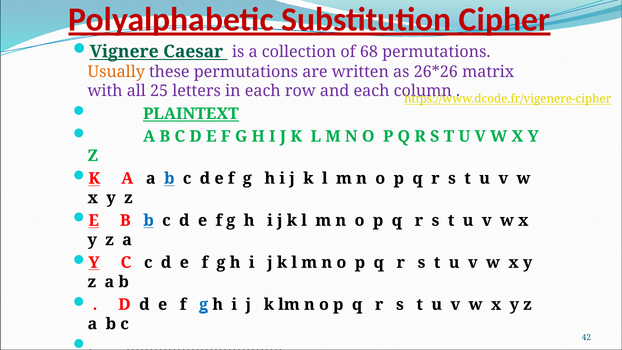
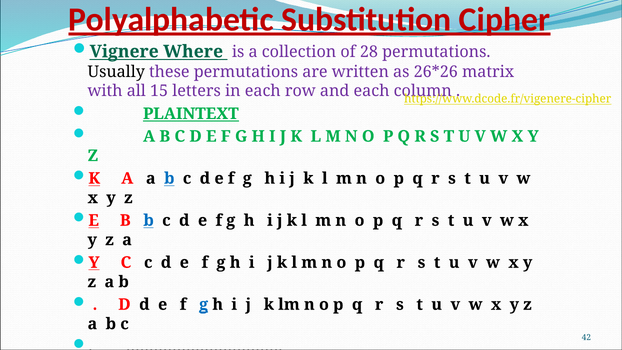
Caesar: Caesar -> Where
68: 68 -> 28
Usually colour: orange -> black
25: 25 -> 15
